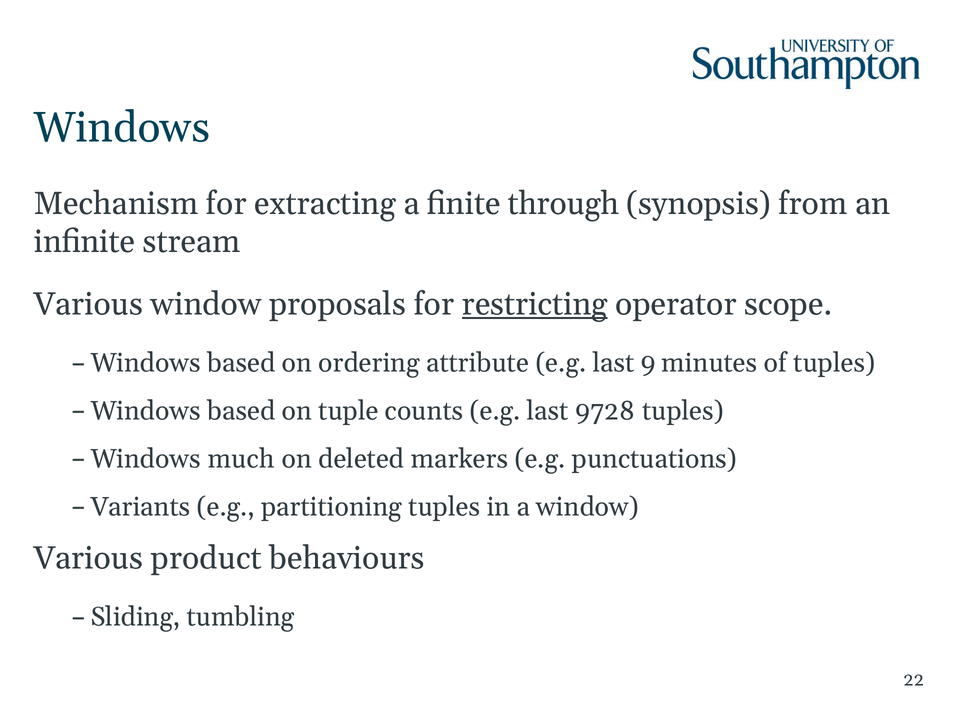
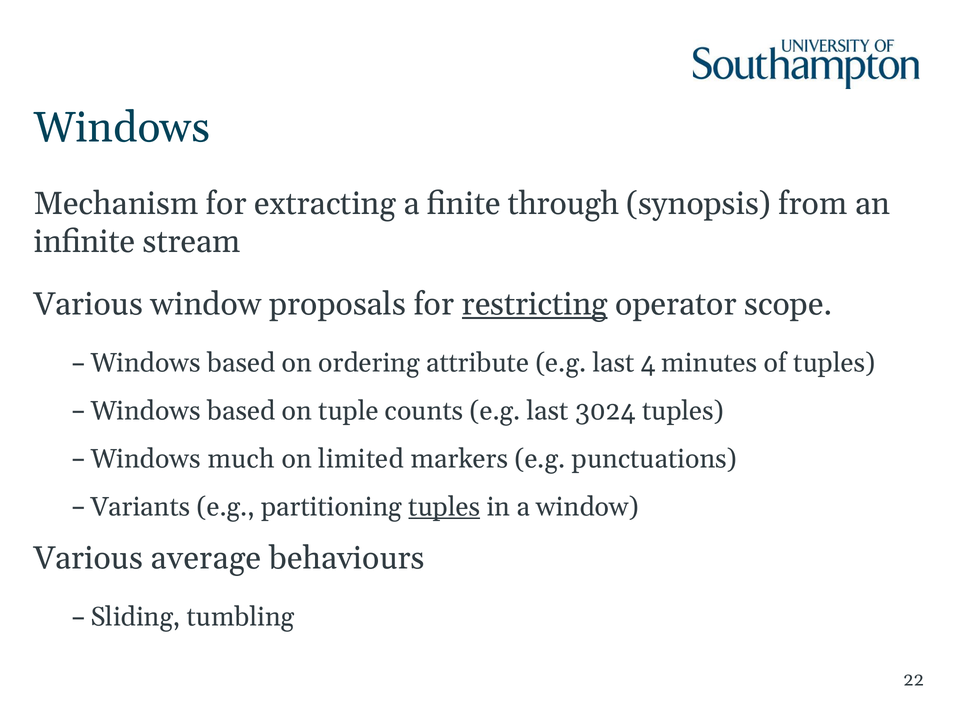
9: 9 -> 4
9728: 9728 -> 3024
deleted: deleted -> limited
tuples at (444, 506) underline: none -> present
product: product -> average
